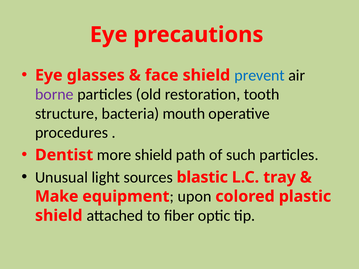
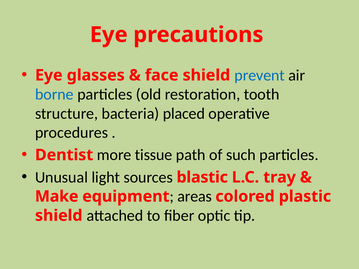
borne colour: purple -> blue
mouth: mouth -> placed
more shield: shield -> tissue
upon: upon -> areas
